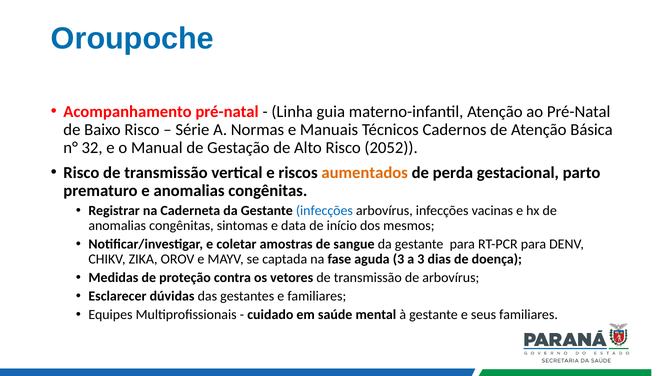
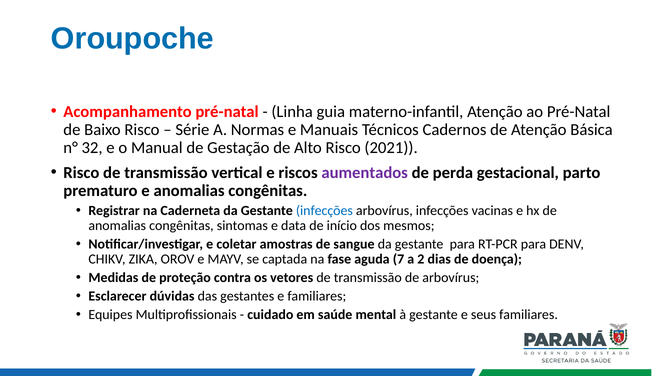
2052: 2052 -> 2021
aumentados colour: orange -> purple
aguda 3: 3 -> 7
a 3: 3 -> 2
